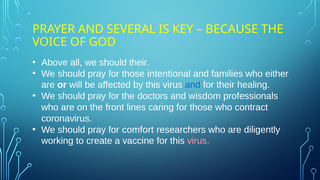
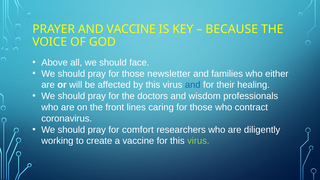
AND SEVERAL: SEVERAL -> VACCINE
should their: their -> face
intentional: intentional -> newsletter
virus at (198, 141) colour: pink -> light green
